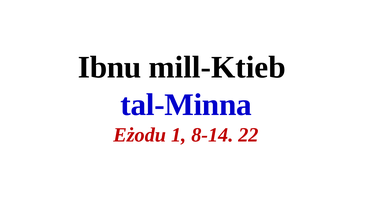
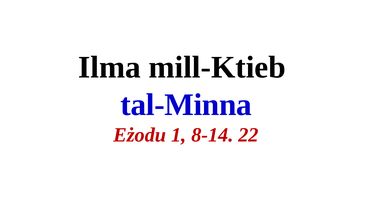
Ibnu: Ibnu -> Ilma
